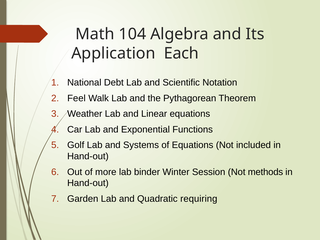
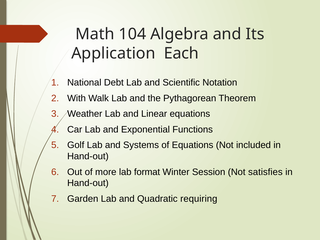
Feel: Feel -> With
binder: binder -> format
methods: methods -> satisfies
